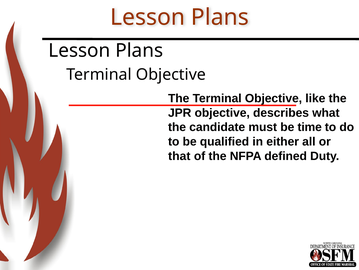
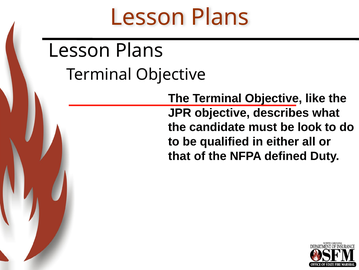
time: time -> look
